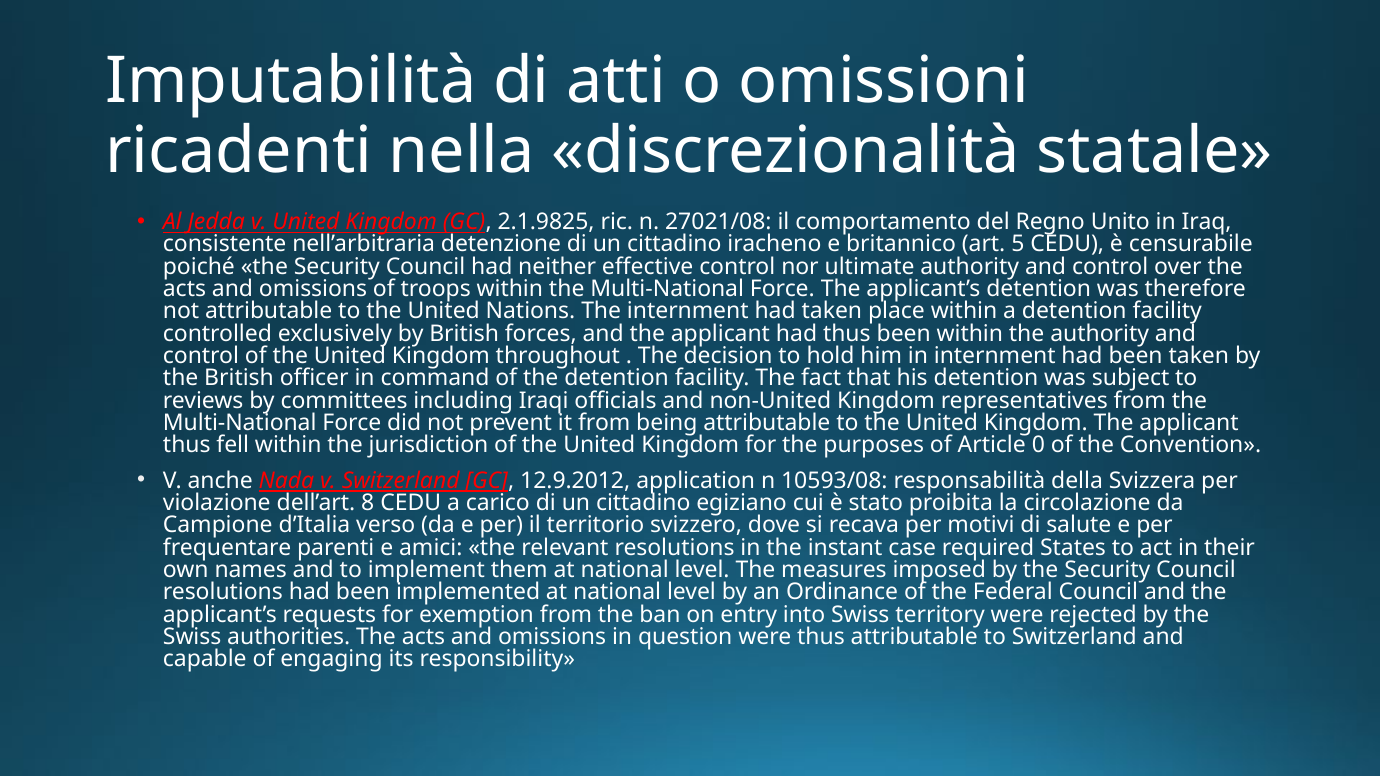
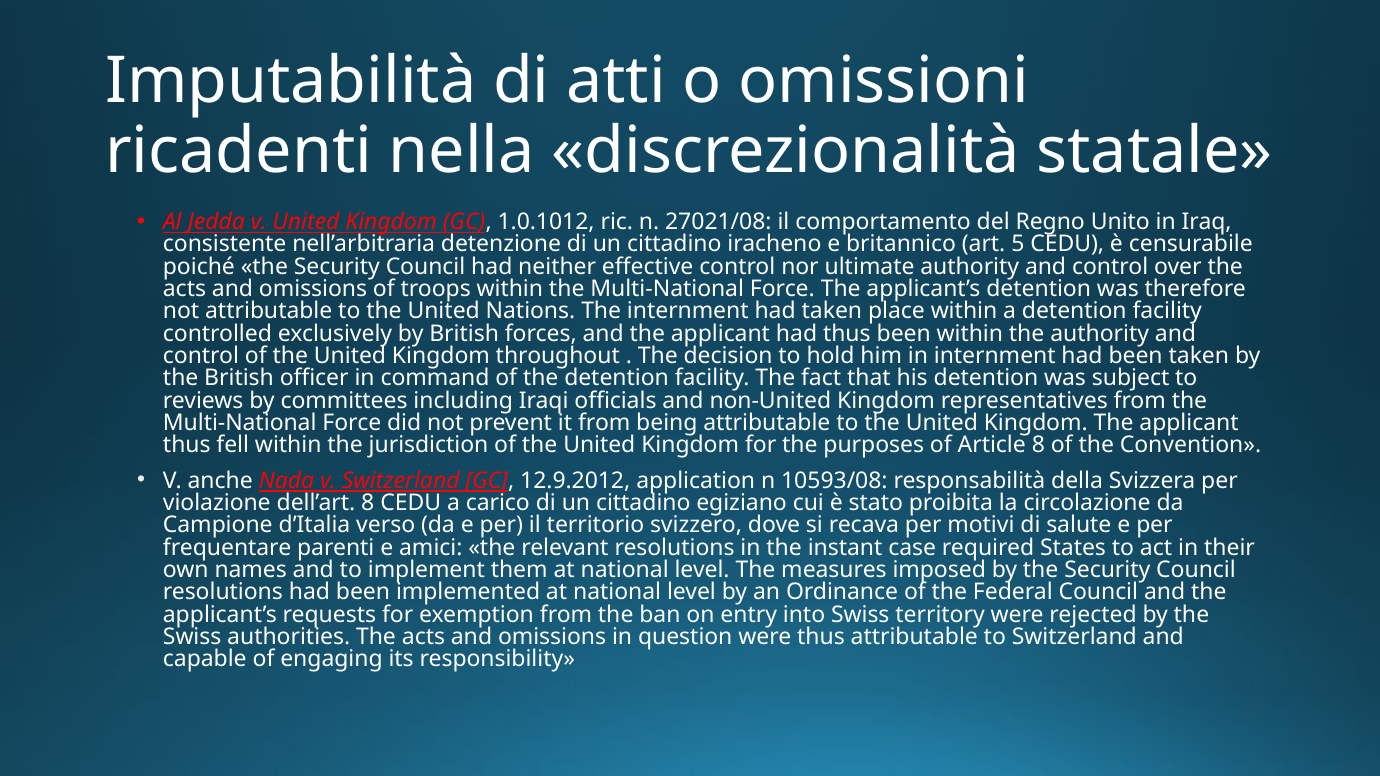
2.1.9825: 2.1.9825 -> 1.0.1012
Article 0: 0 -> 8
